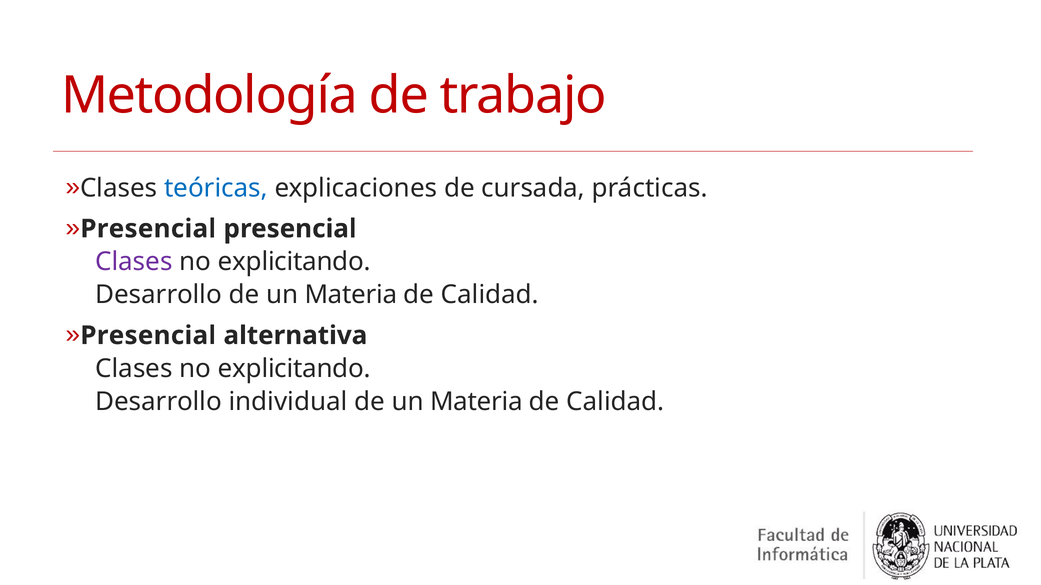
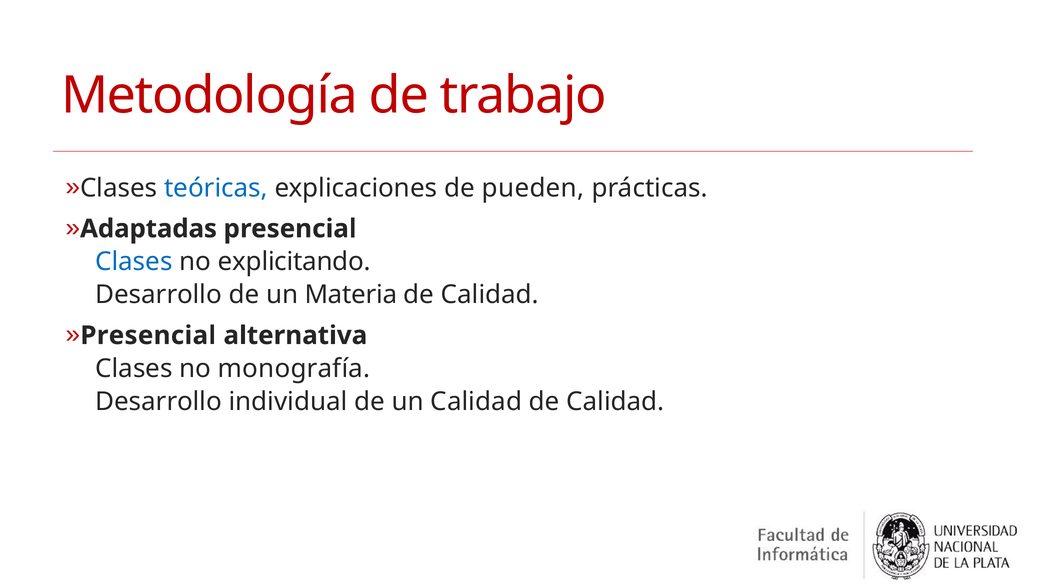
cursada: cursada -> pueden
Presencial at (148, 229): Presencial -> Adaptadas
Clases at (134, 262) colour: purple -> blue
explicitando at (294, 369): explicitando -> monografía
individual de un Materia: Materia -> Calidad
